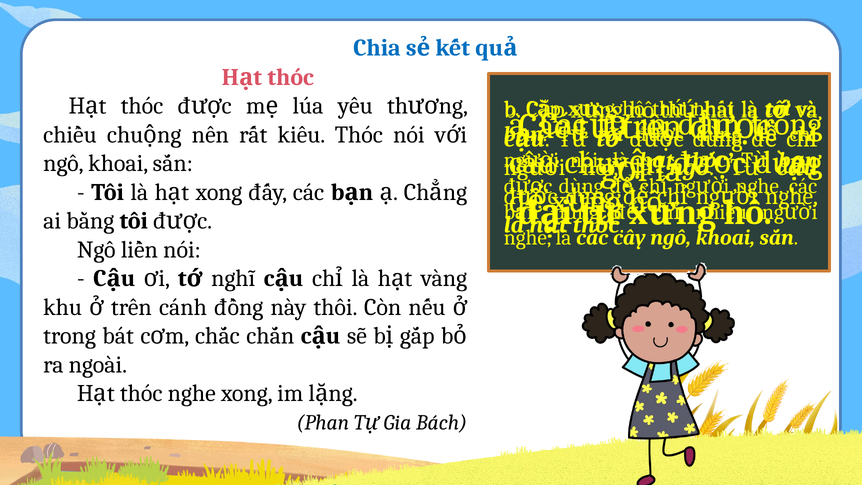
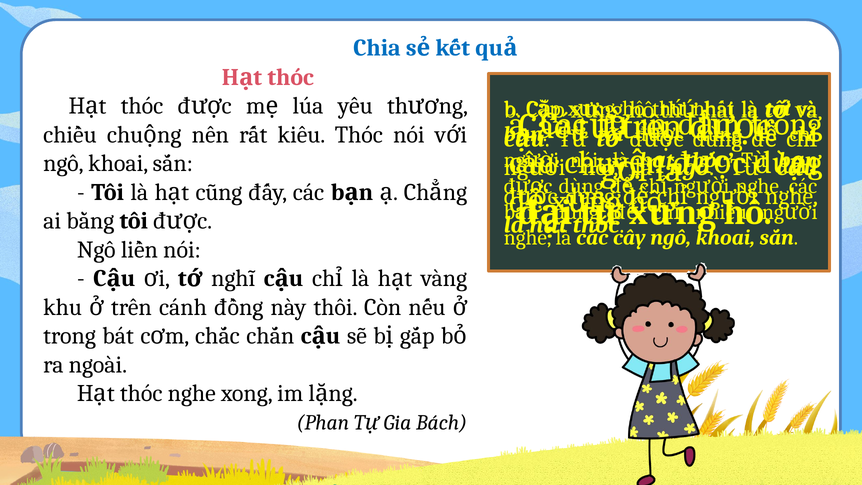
xong at (219, 192): xong -> cũng
